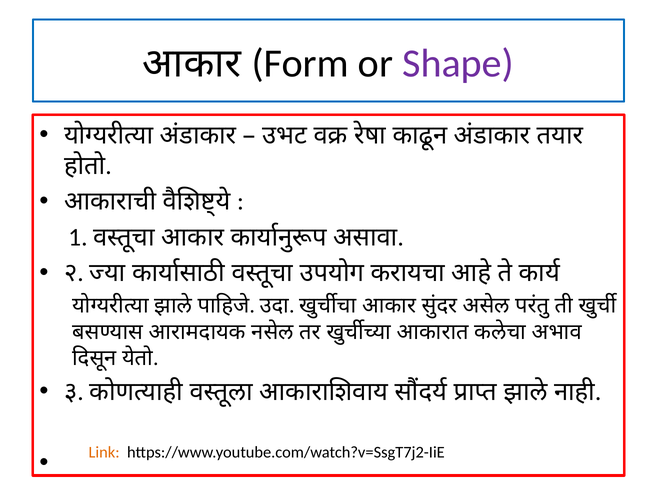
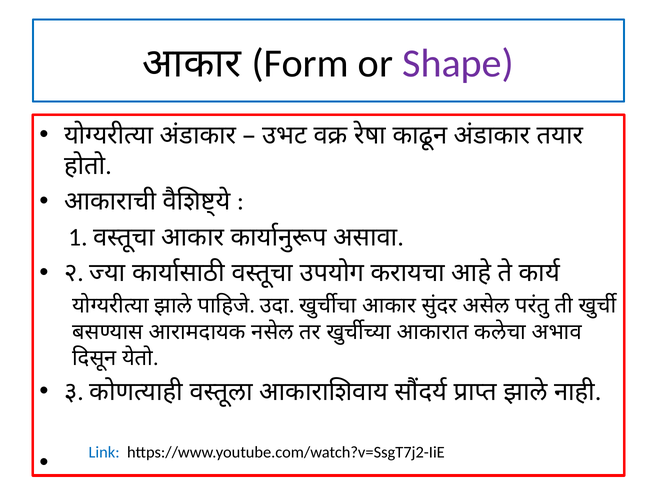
Link colour: orange -> blue
